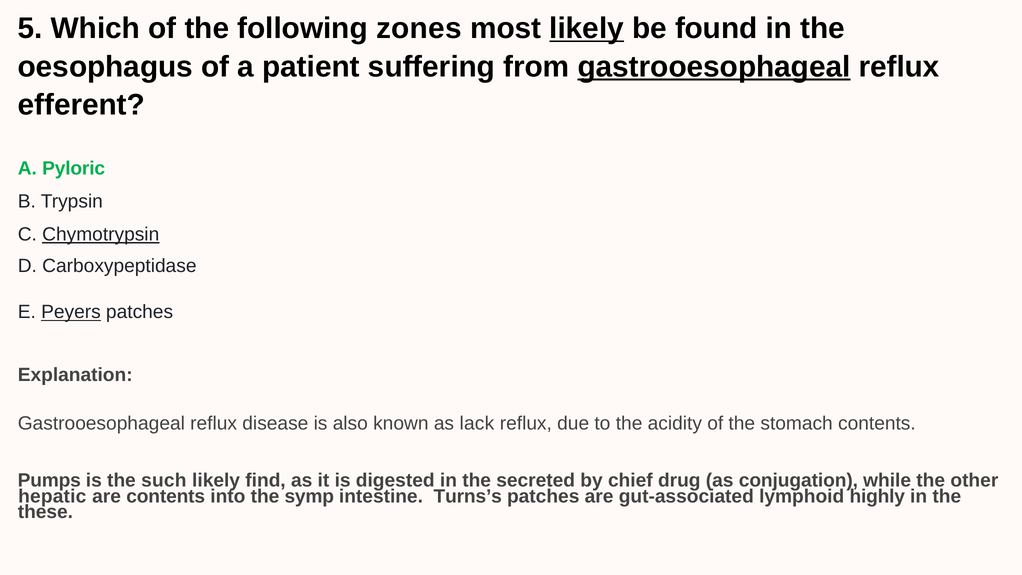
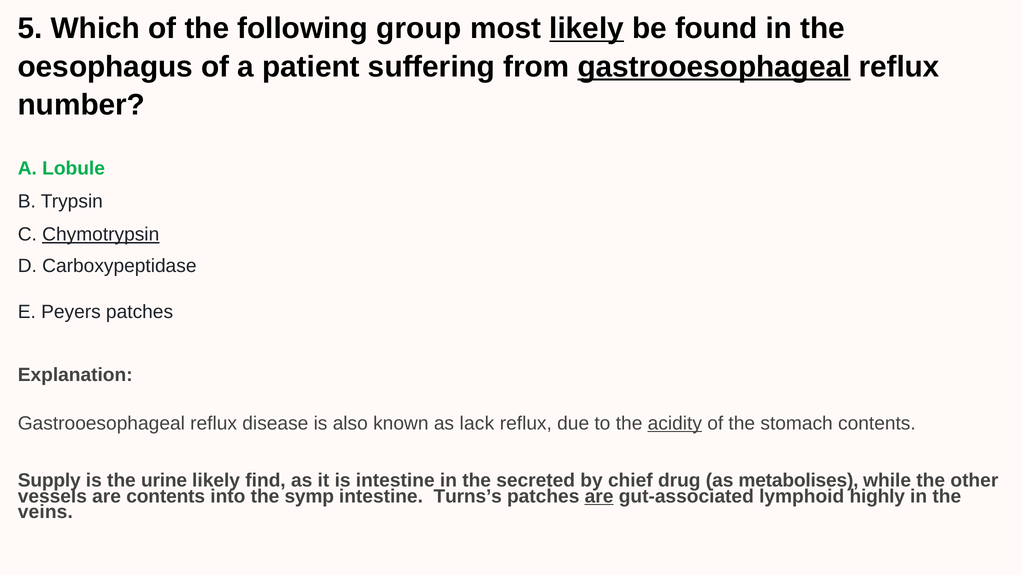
zones: zones -> group
efferent: efferent -> number
Pyloric: Pyloric -> Lobule
Peyers underline: present -> none
acidity underline: none -> present
Pumps: Pumps -> Supply
such: such -> urine
is digested: digested -> intestine
conjugation: conjugation -> metabolises
hepatic: hepatic -> vessels
are at (599, 496) underline: none -> present
these: these -> veins
